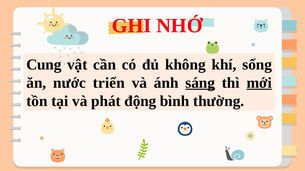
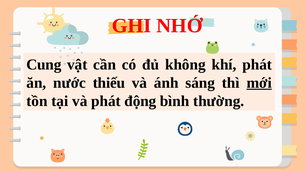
khí sống: sống -> phát
triển: triển -> thiếu
sáng underline: present -> none
